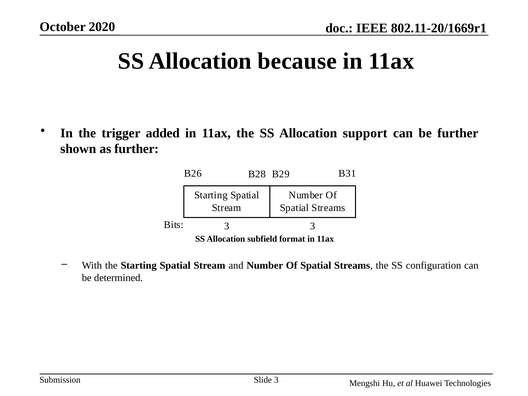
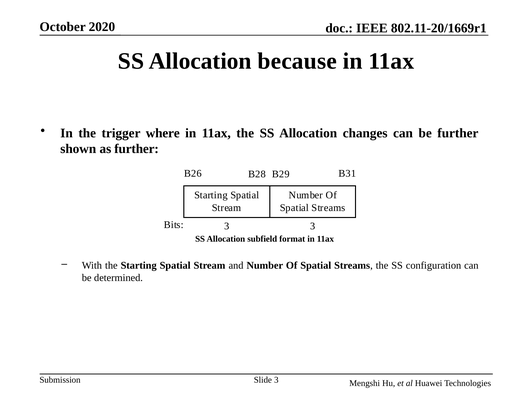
added: added -> where
support: support -> changes
